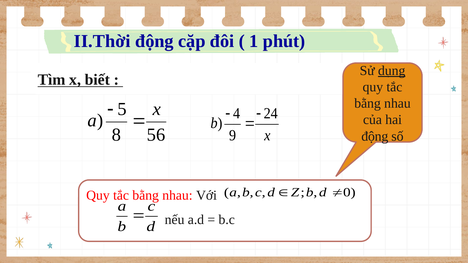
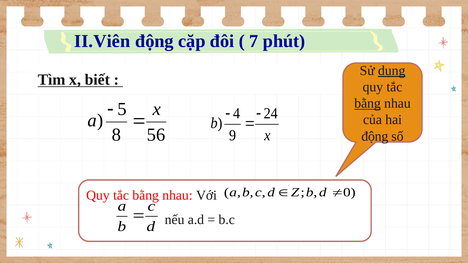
II.Thời: II.Thời -> II.Viên
1: 1 -> 7
bằng at (368, 104) underline: none -> present
